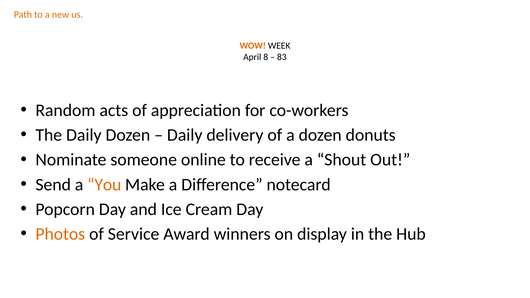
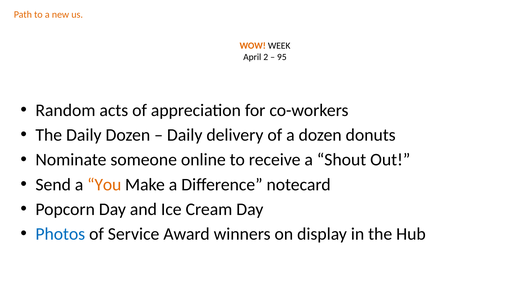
8: 8 -> 2
83: 83 -> 95
Photos colour: orange -> blue
